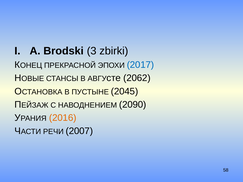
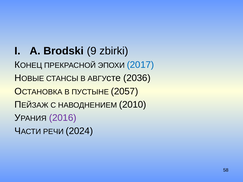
3: 3 -> 9
2062: 2062 -> 2036
2045: 2045 -> 2057
2090: 2090 -> 2010
2016 colour: orange -> purple
2007: 2007 -> 2024
